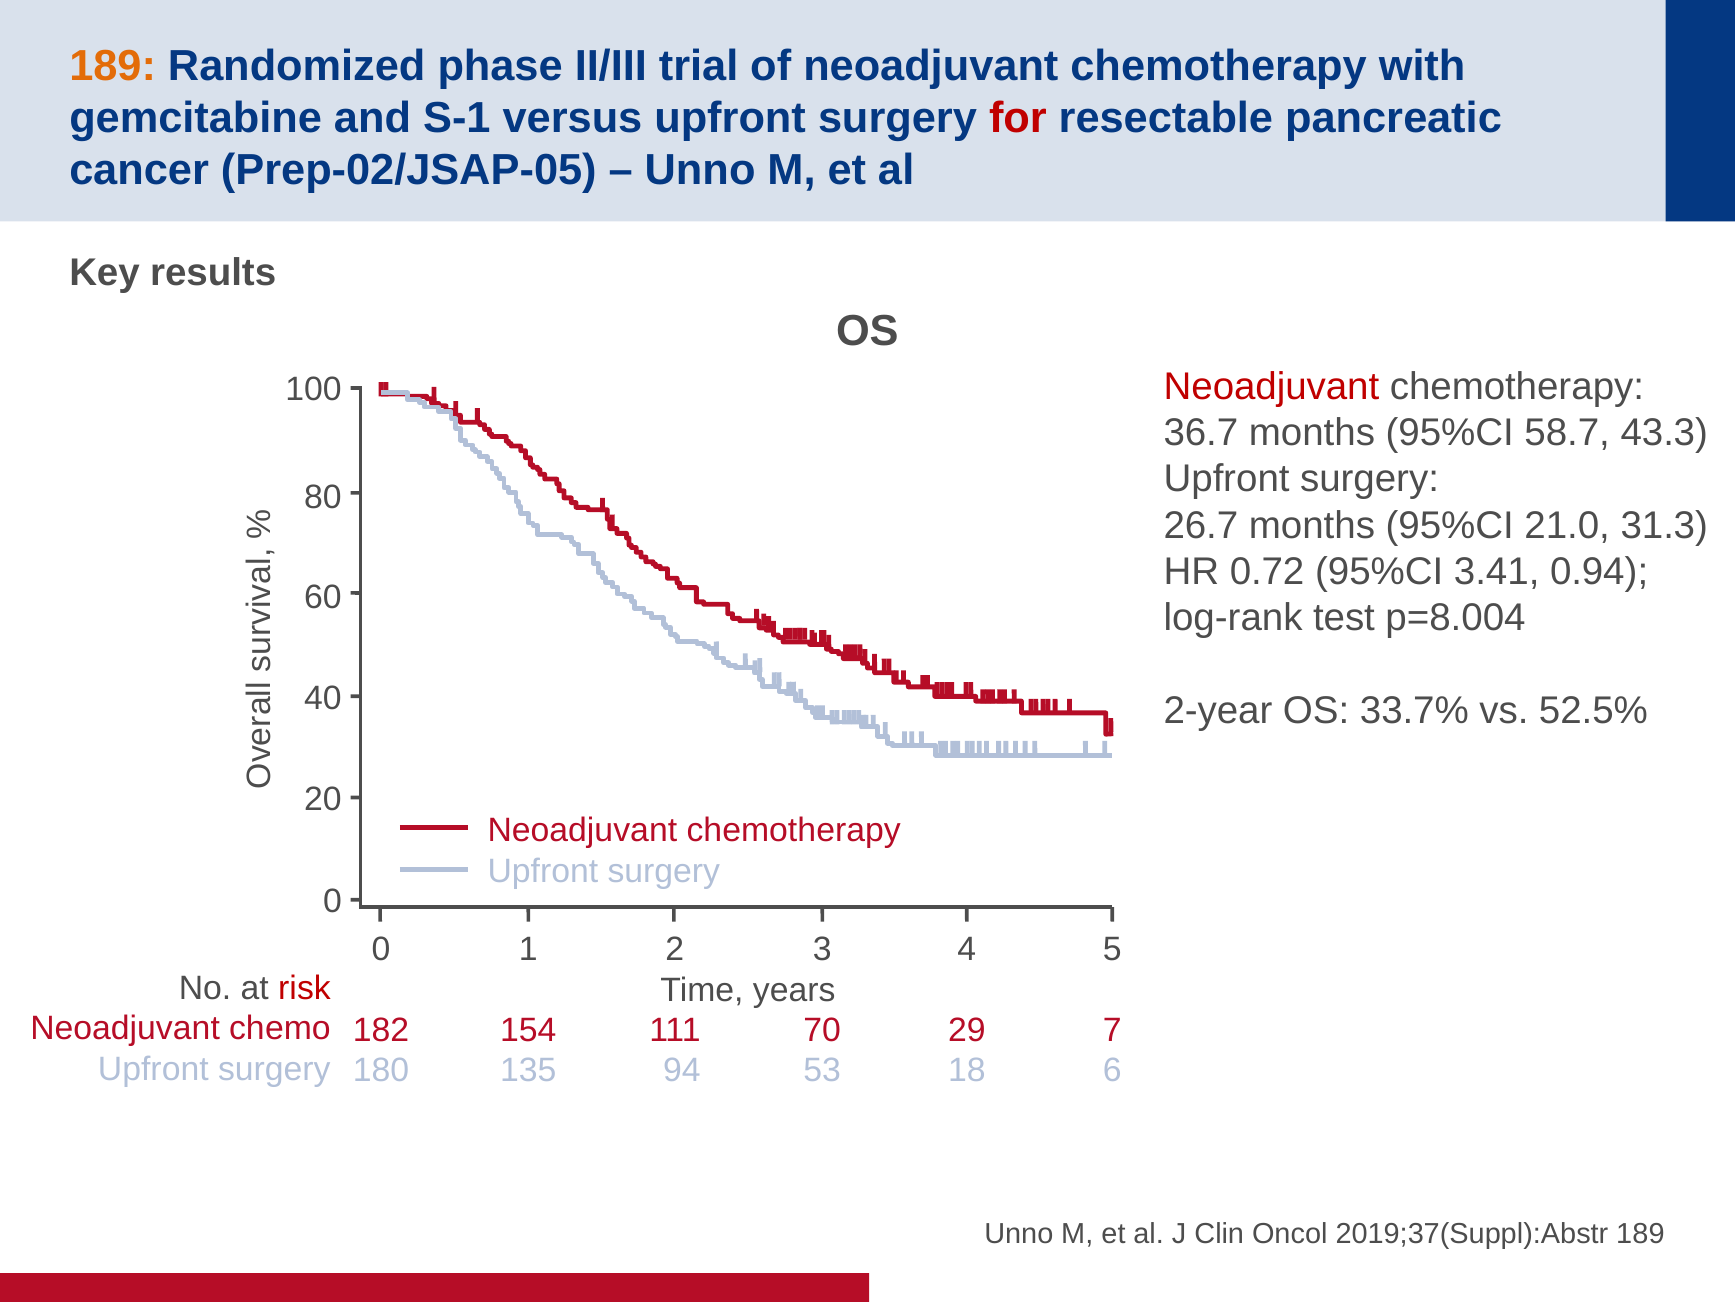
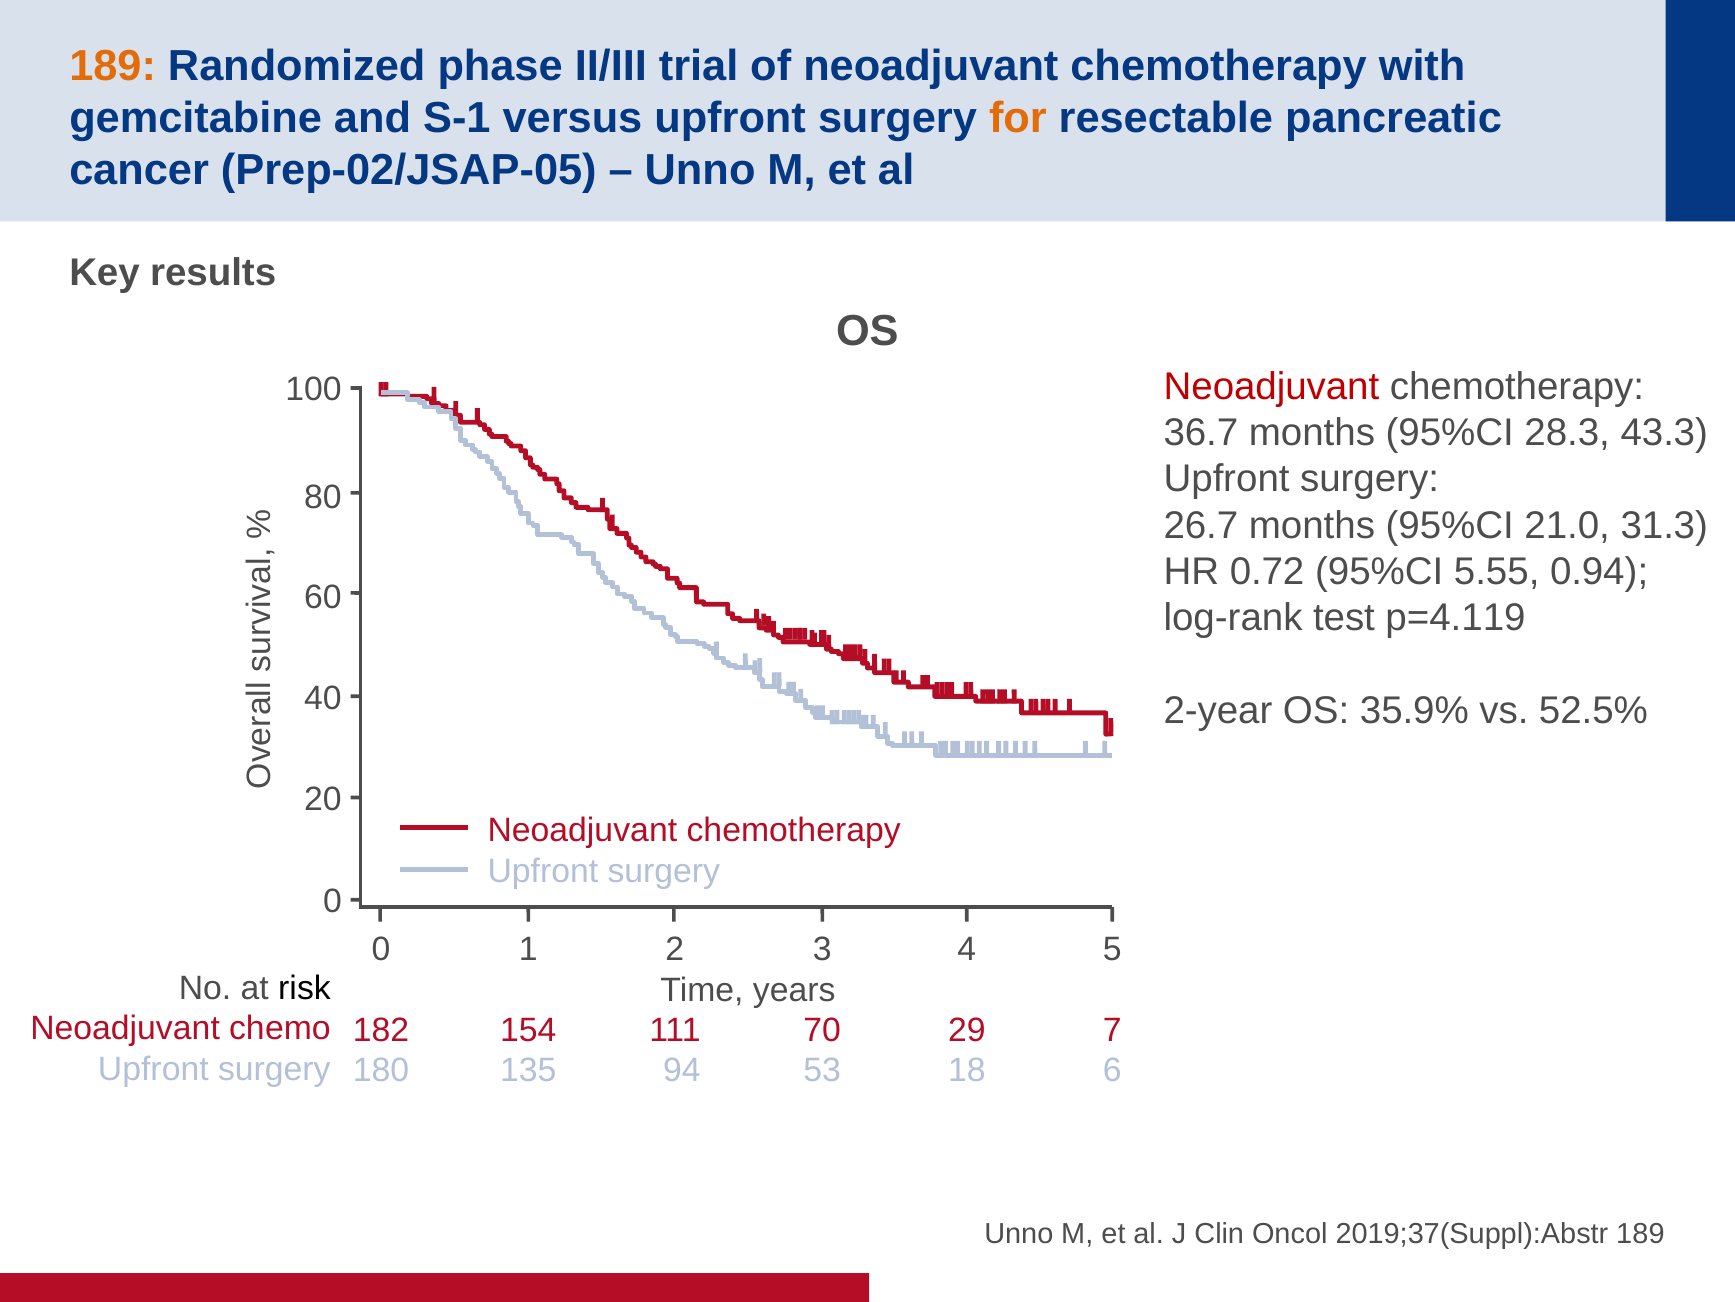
for colour: red -> orange
58.7: 58.7 -> 28.3
3.41: 3.41 -> 5.55
p=8.004: p=8.004 -> p=4.119
33.7%: 33.7% -> 35.9%
risk colour: red -> black
